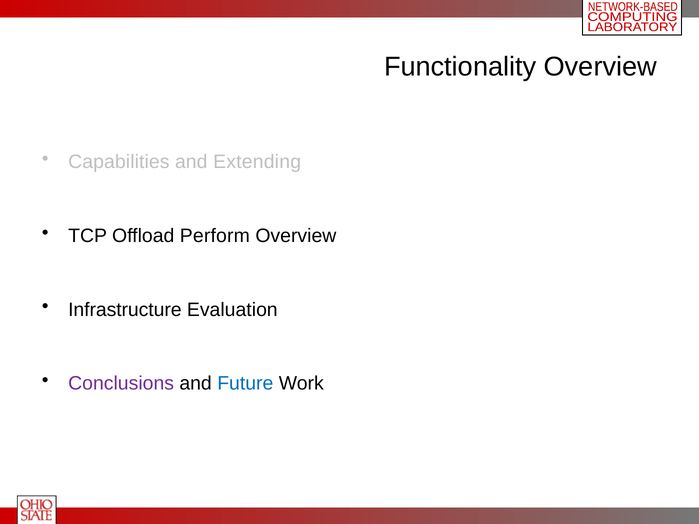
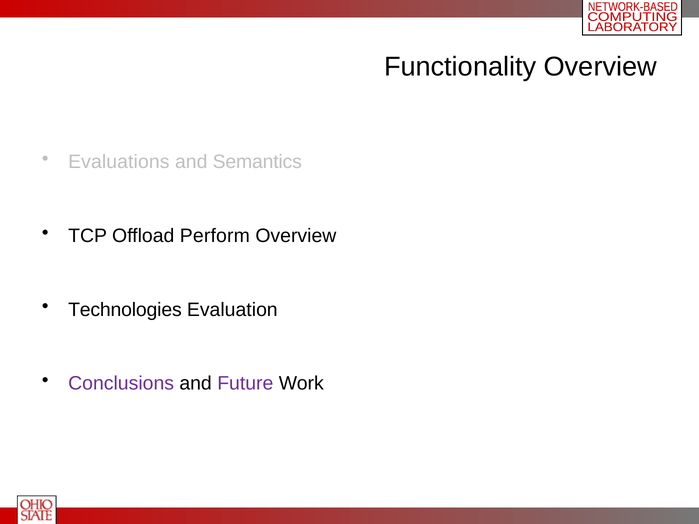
Capabilities: Capabilities -> Evaluations
Extending: Extending -> Semantics
Infrastructure: Infrastructure -> Technologies
Future colour: blue -> purple
